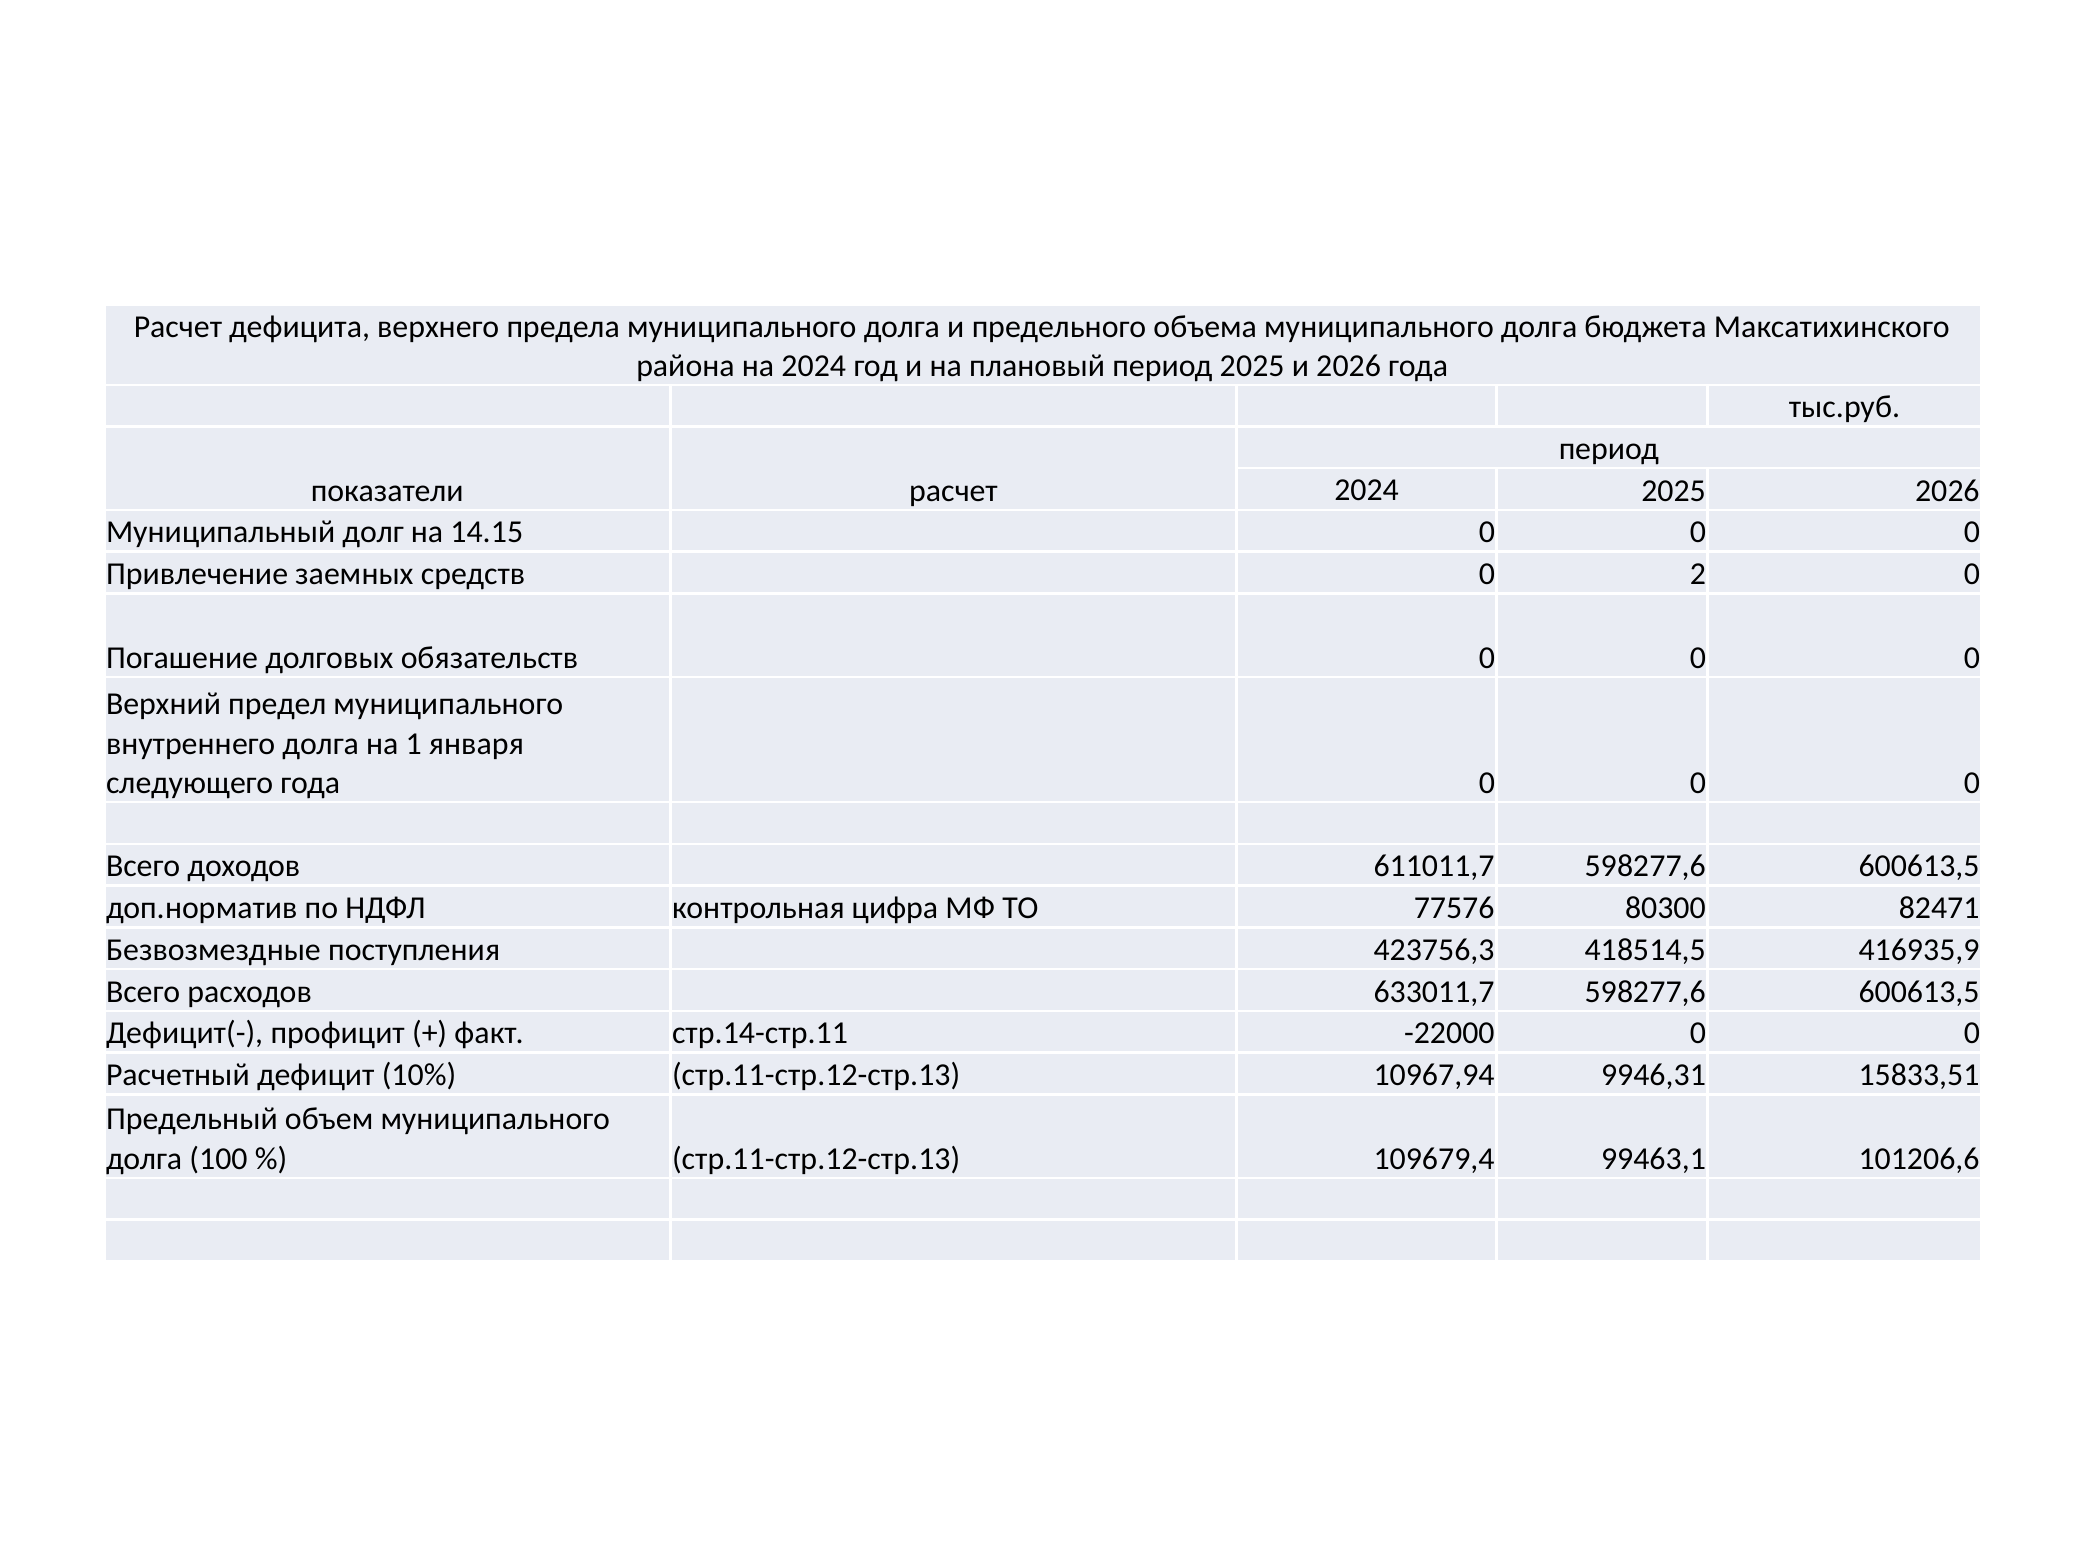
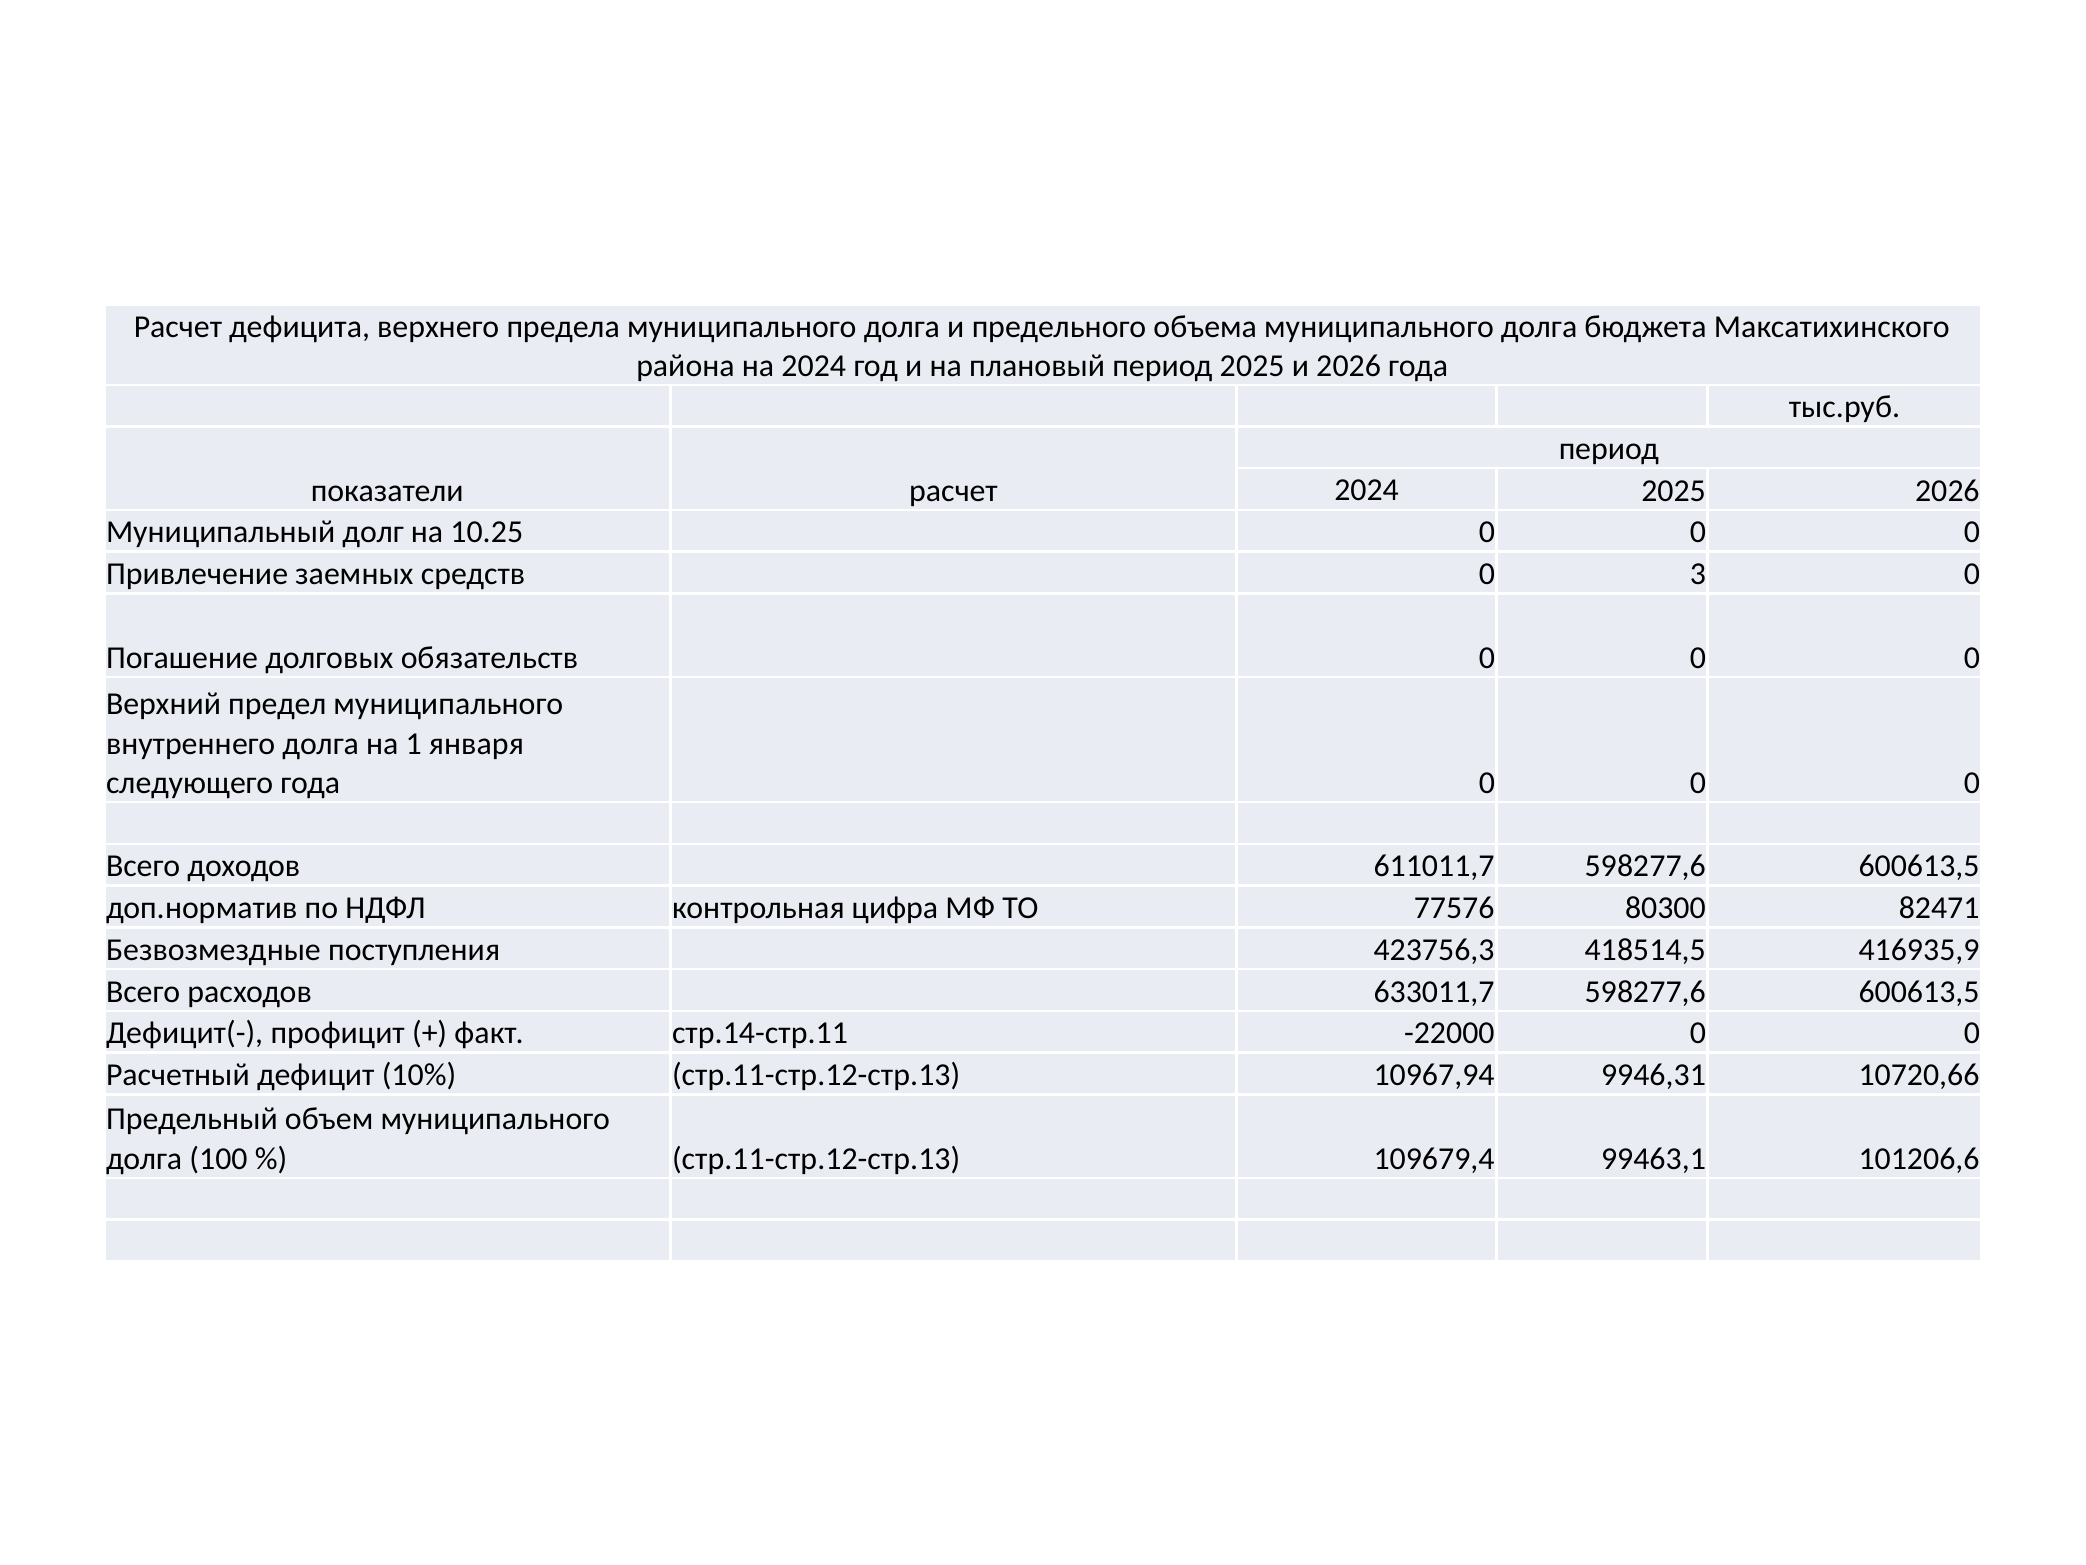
14.15: 14.15 -> 10.25
2: 2 -> 3
15833,51: 15833,51 -> 10720,66
